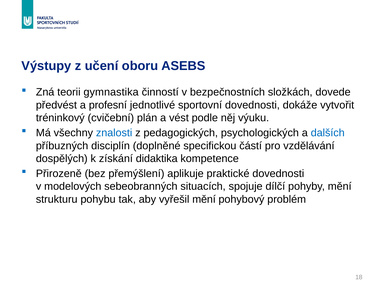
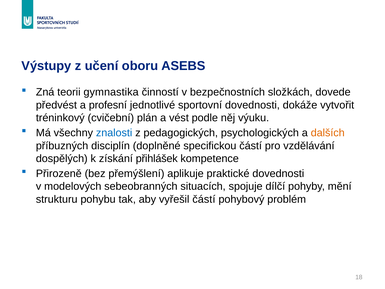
dalších colour: blue -> orange
didaktika: didaktika -> přihlášek
vyřešil mění: mění -> částí
